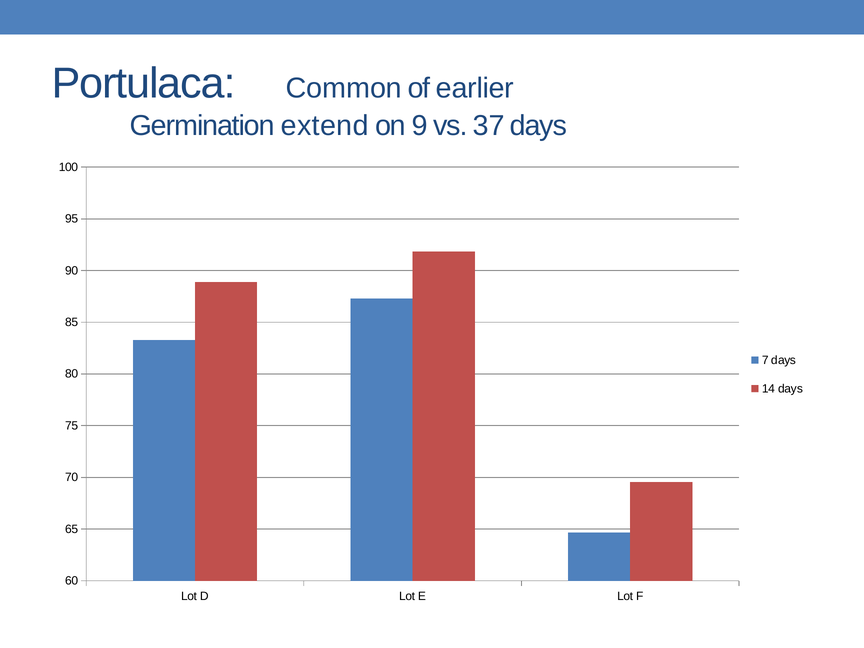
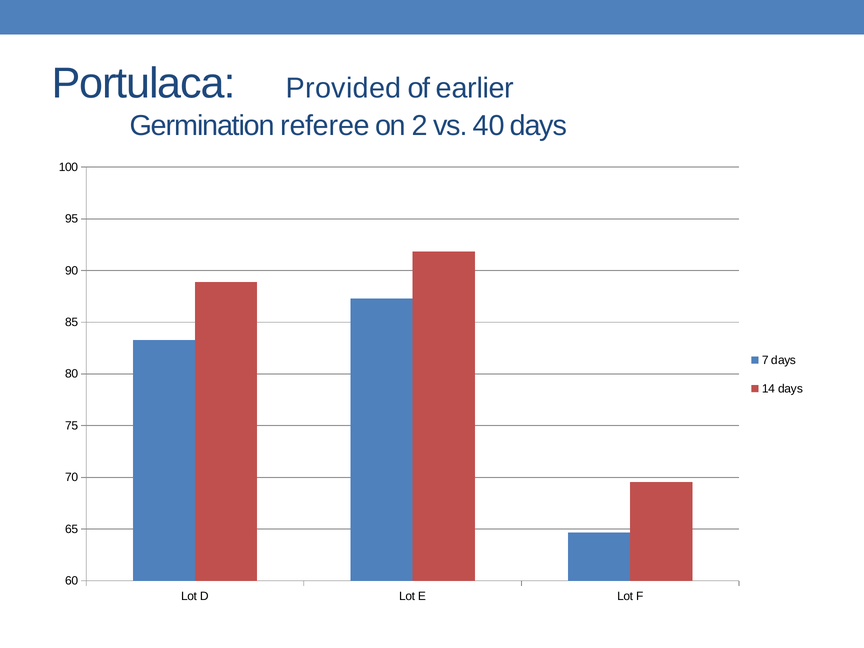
Common: Common -> Provided
extend: extend -> referee
9: 9 -> 2
37: 37 -> 40
